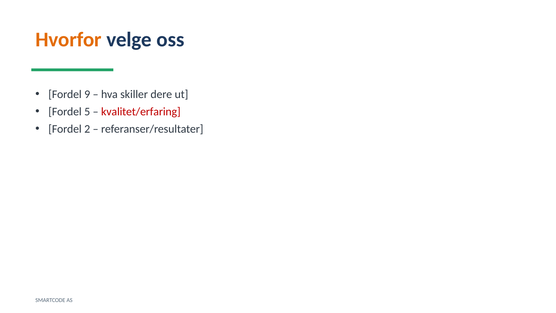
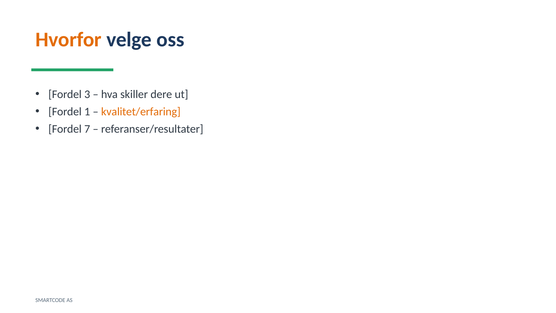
9: 9 -> 3
5: 5 -> 1
kvalitet/erfaring colour: red -> orange
2: 2 -> 7
